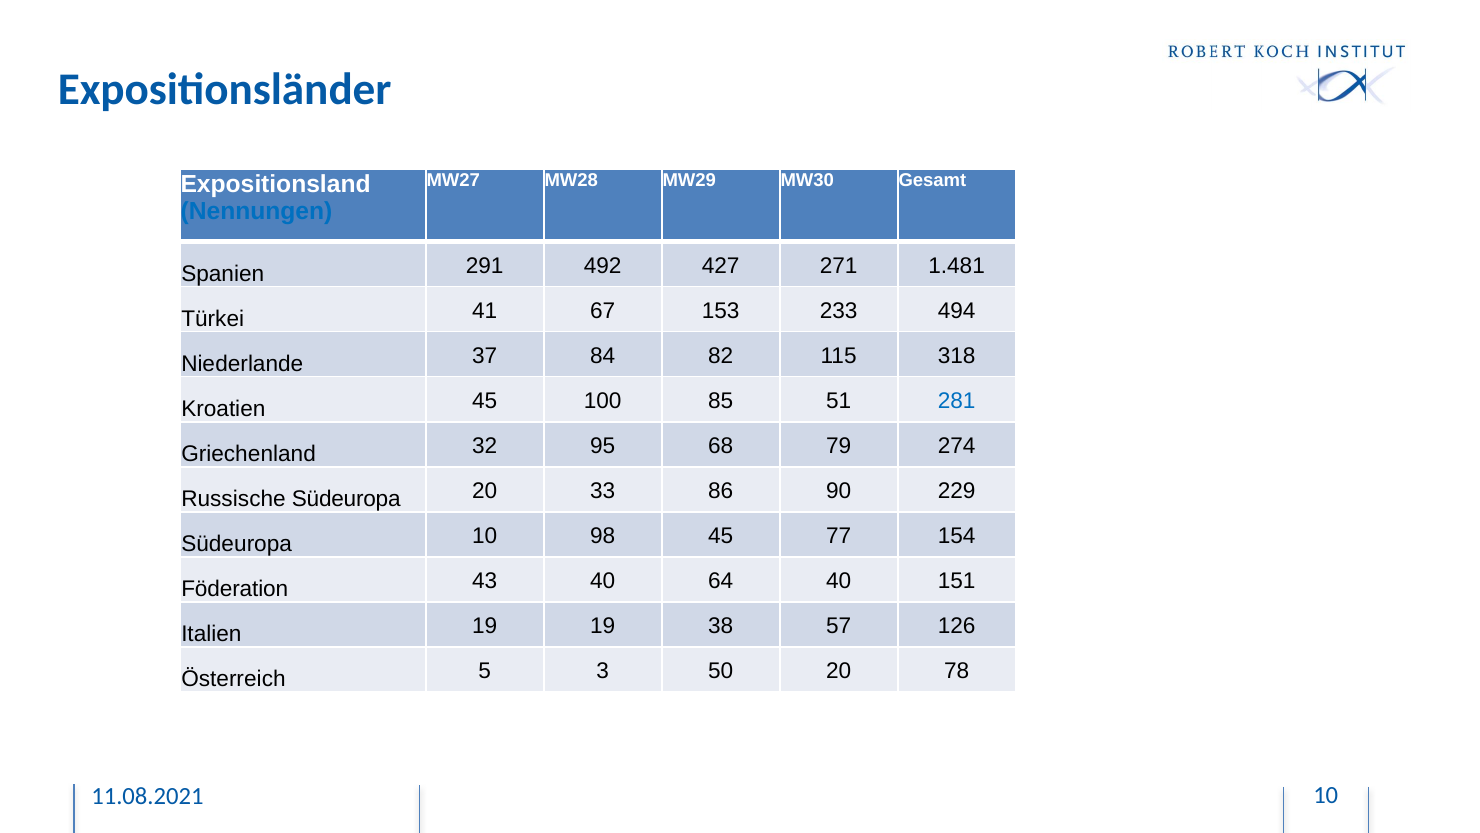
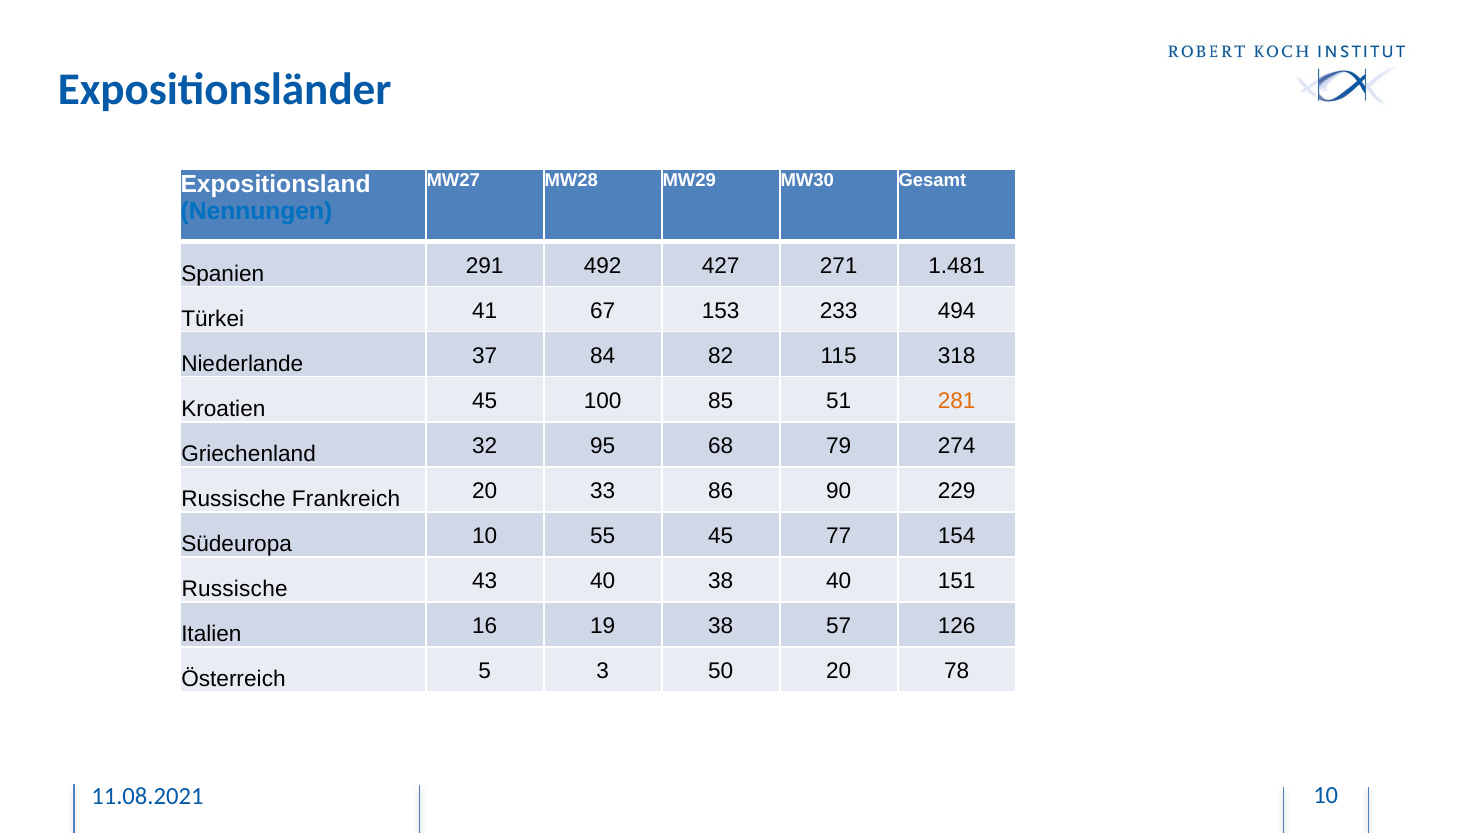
281 colour: blue -> orange
Russische Südeuropa: Südeuropa -> Frankreich
98: 98 -> 55
Föderation at (235, 589): Föderation -> Russische
40 64: 64 -> 38
Italien 19: 19 -> 16
